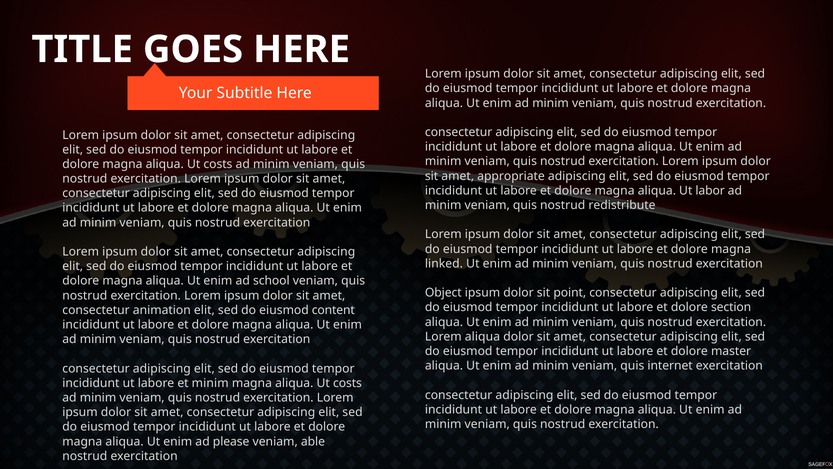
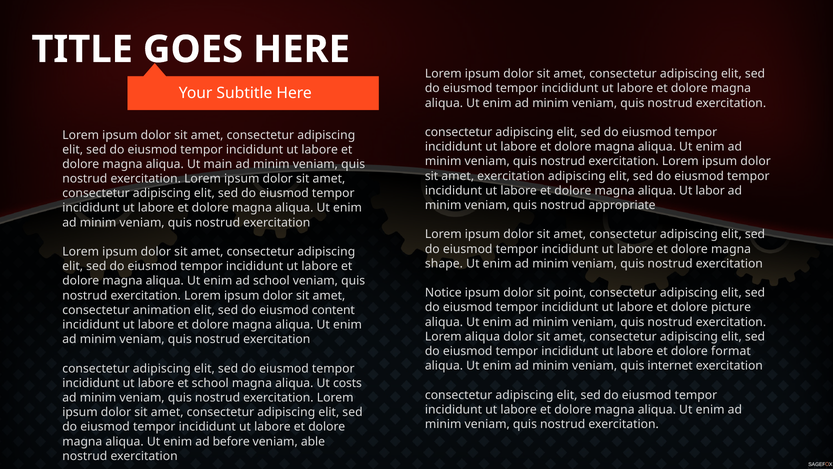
costs at (218, 164): costs -> main
amet appropriate: appropriate -> exercitation
redistribute: redistribute -> appropriate
linked: linked -> shape
Object: Object -> Notice
section: section -> picture
master: master -> format
et minim: minim -> school
please: please -> before
